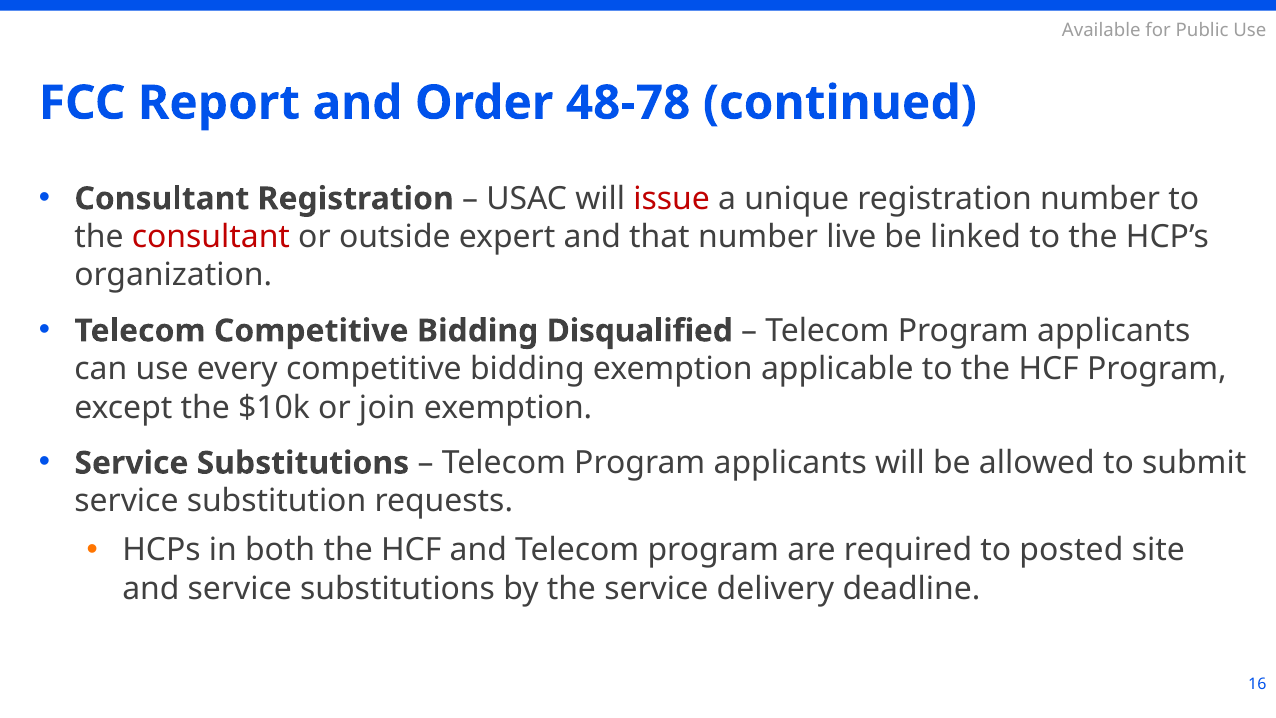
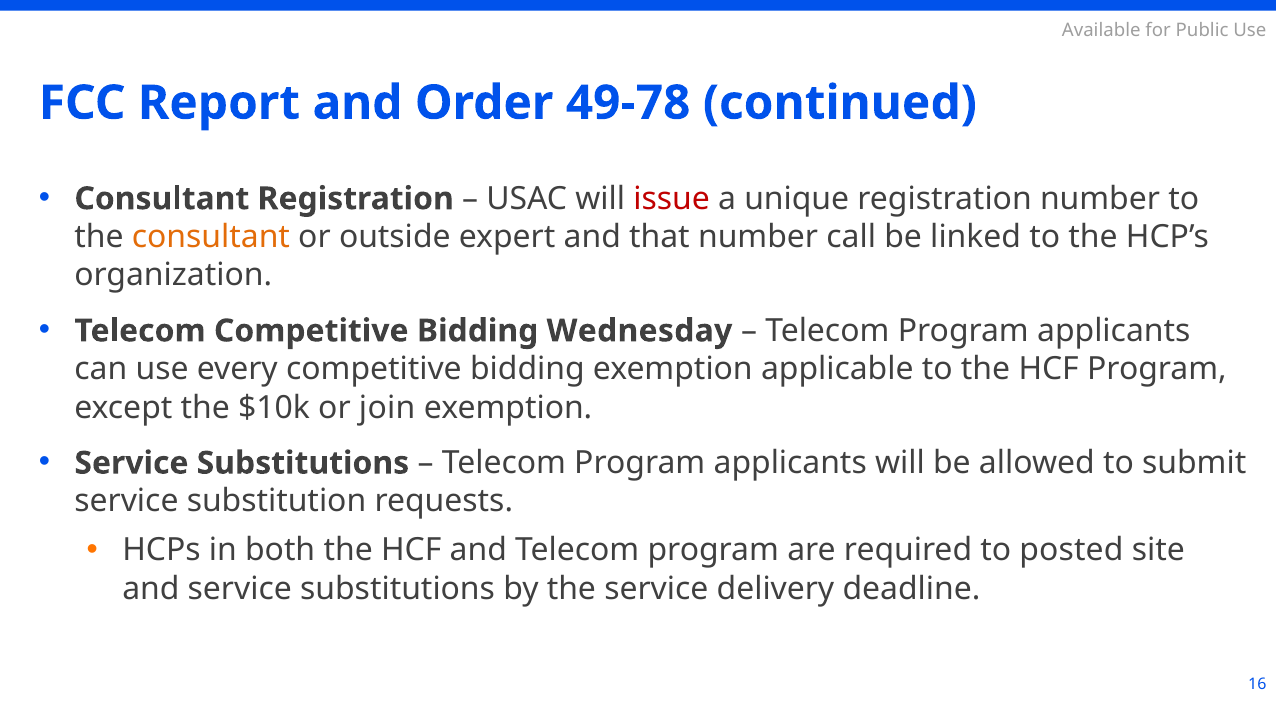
48-78: 48-78 -> 49-78
consultant at (211, 237) colour: red -> orange
live: live -> call
Disqualified: Disqualified -> Wednesday
